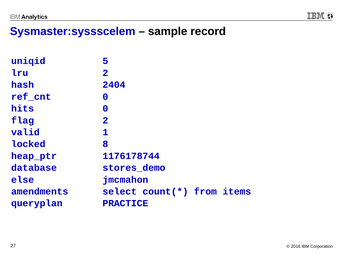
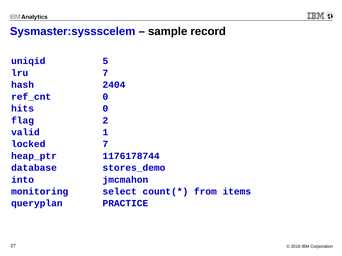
lru 2: 2 -> 7
locked 8: 8 -> 7
else: else -> into
amendments: amendments -> monitoring
